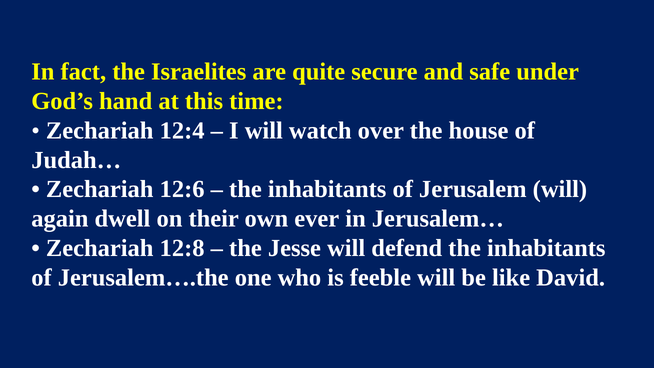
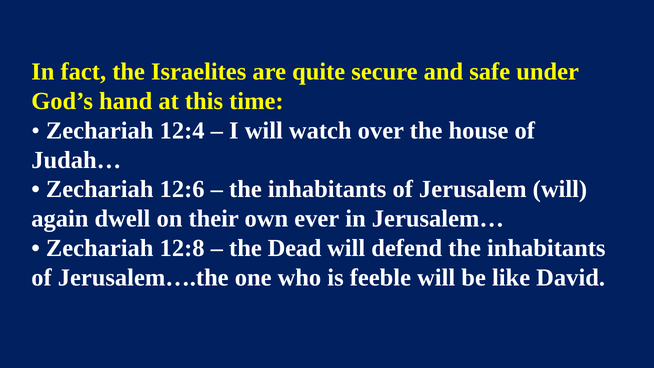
Jesse: Jesse -> Dead
